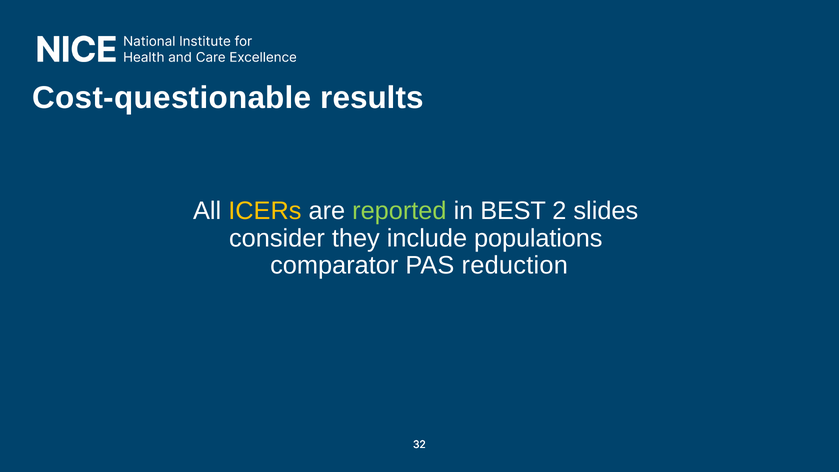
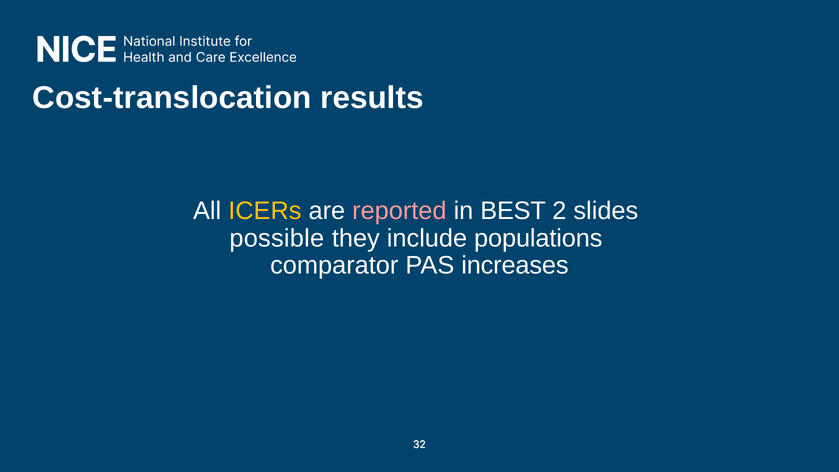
Cost-questionable: Cost-questionable -> Cost-translocation
reported colour: light green -> pink
consider: consider -> possible
reduction: reduction -> increases
